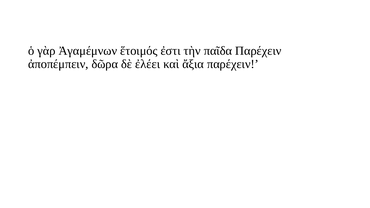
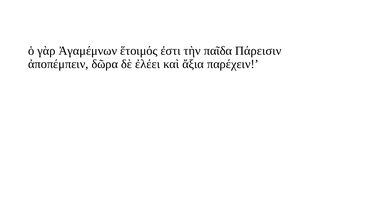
παῖδα Παρέχειν: Παρέχειν -> Πάρεισιν
